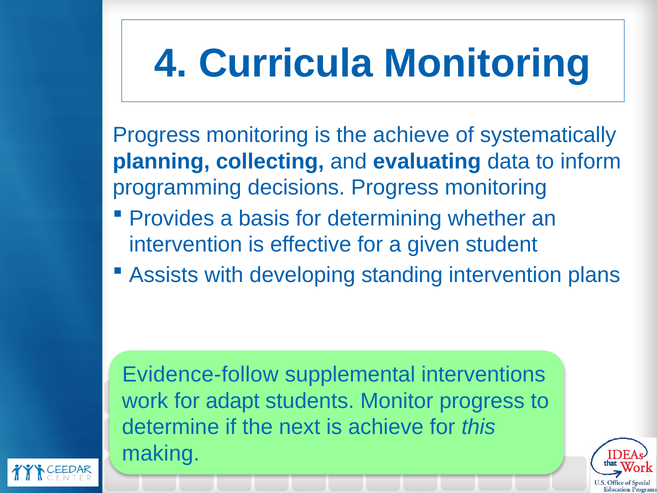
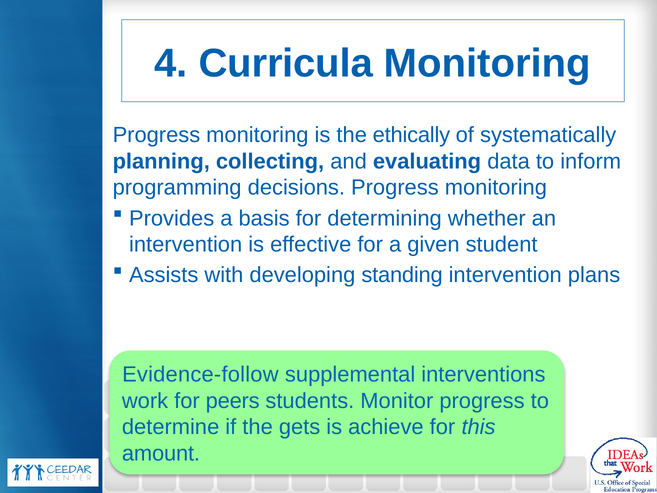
the achieve: achieve -> ethically
adapt: adapt -> peers
next: next -> gets
making: making -> amount
